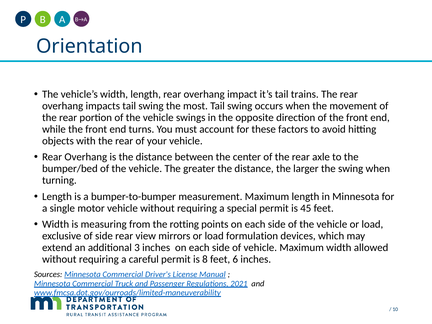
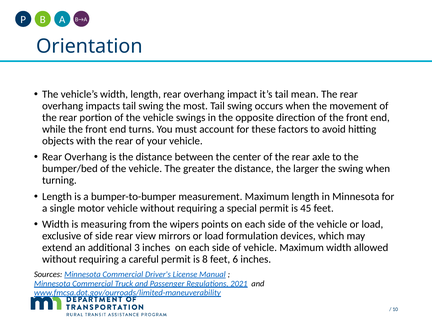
trains: trains -> mean
rotting: rotting -> wipers
